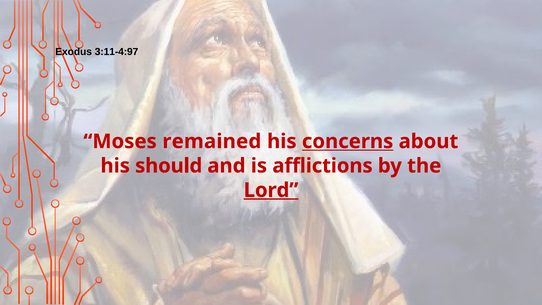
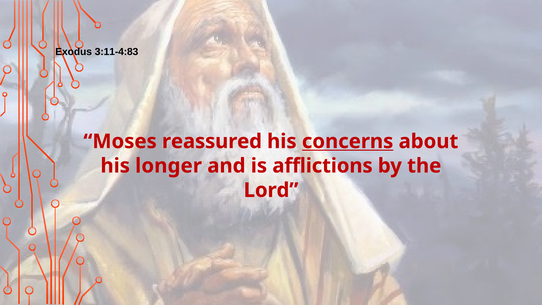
3:11-4:97: 3:11-4:97 -> 3:11-4:83
remained: remained -> reassured
should: should -> longer
Lord underline: present -> none
